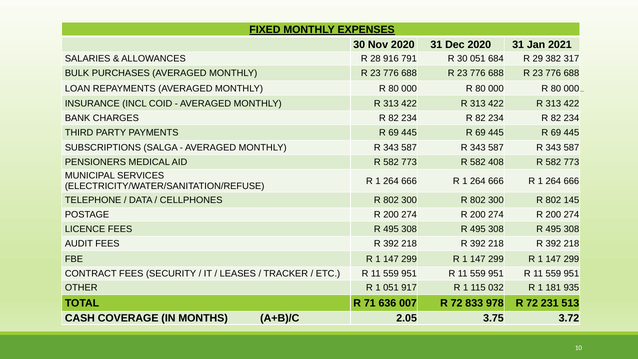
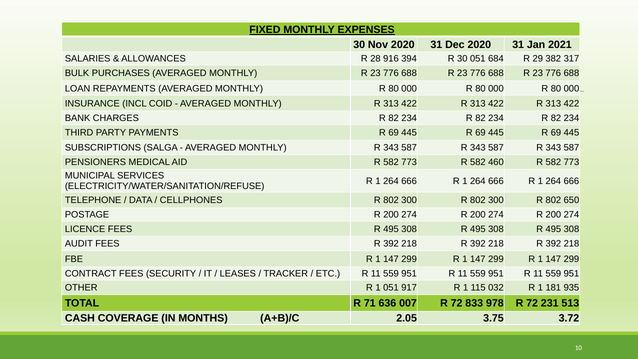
791: 791 -> 394
408: 408 -> 460
145: 145 -> 650
